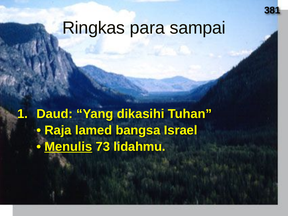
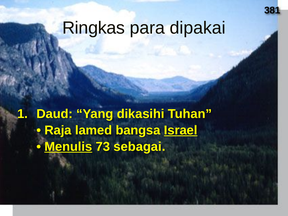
sampai: sampai -> dipakai
Israel underline: none -> present
lidahmu: lidahmu -> sebagai
